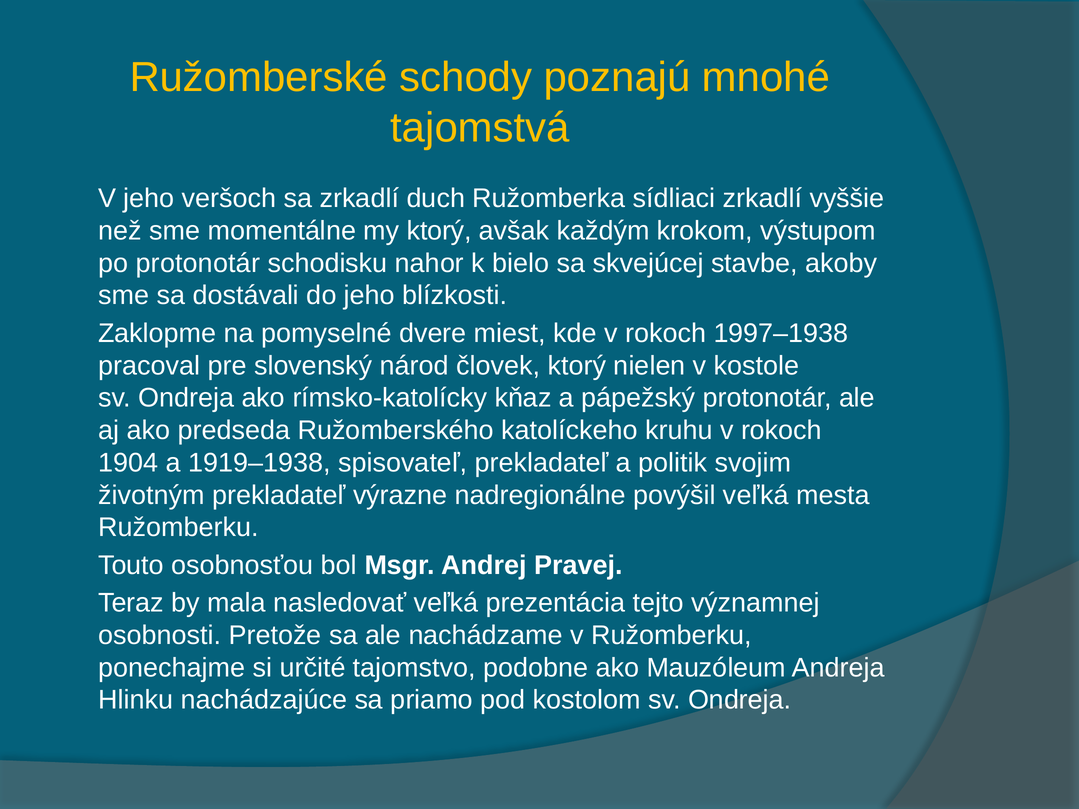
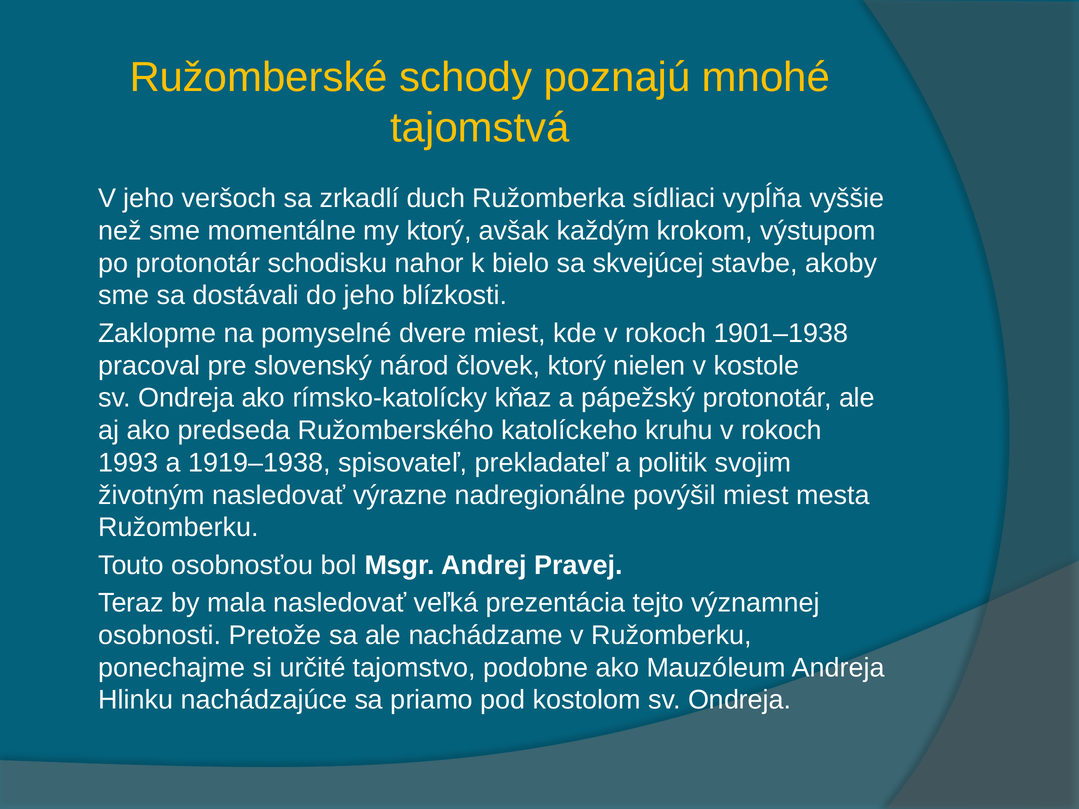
sídliaci zrkadlí: zrkadlí -> vypĺňa
1997–1938: 1997–1938 -> 1901–1938
1904: 1904 -> 1993
životným prekladateľ: prekladateľ -> nasledovať
povýšil veľká: veľká -> miest
